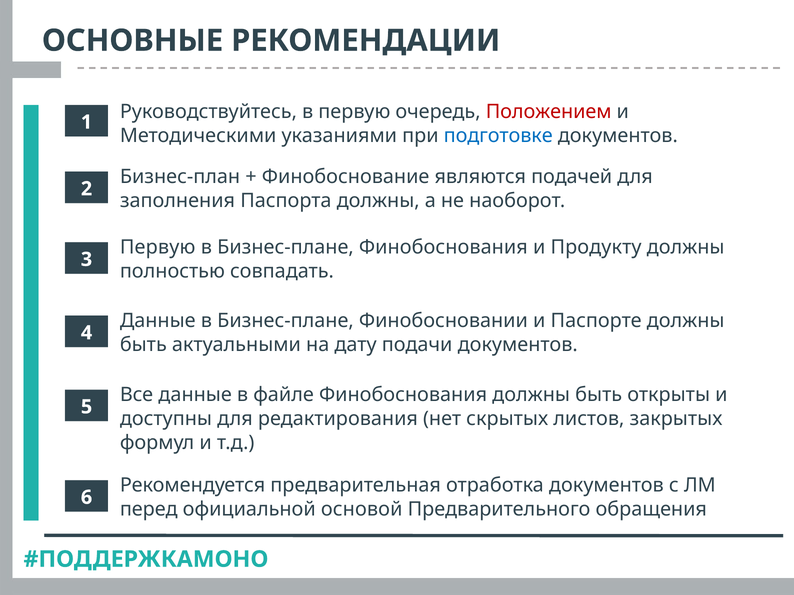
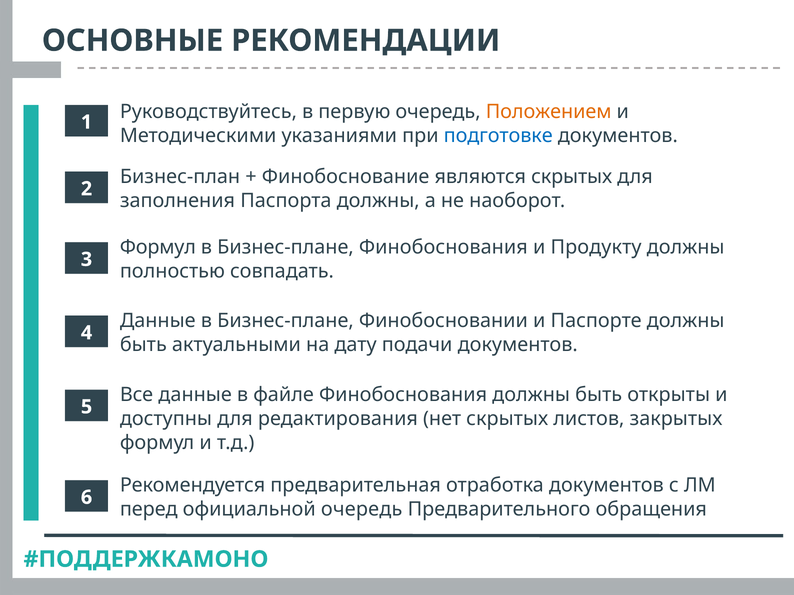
Положением colour: red -> orange
являются подачей: подачей -> скрытых
Первую at (158, 248): Первую -> Формул
официальной основой: основой -> очередь
